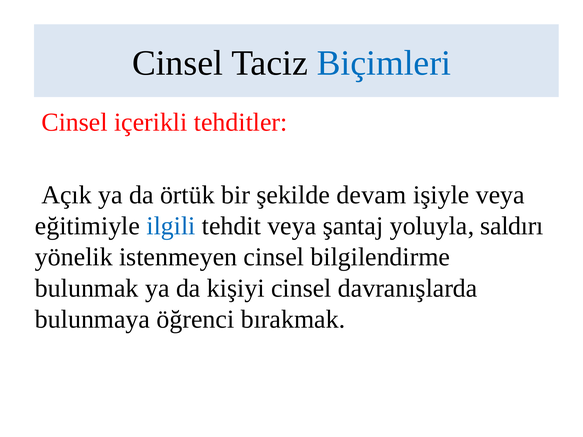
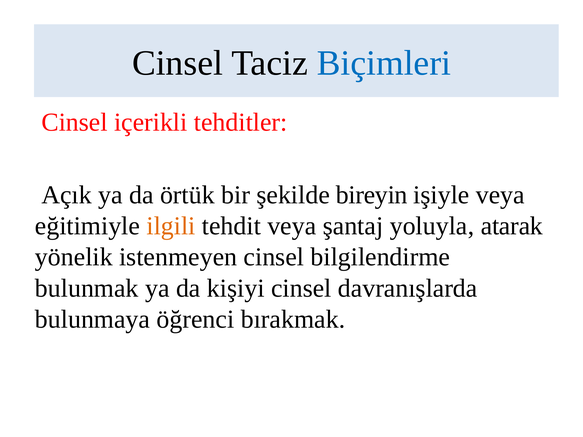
devam: devam -> bireyin
ilgili colour: blue -> orange
saldırı: saldırı -> atarak
